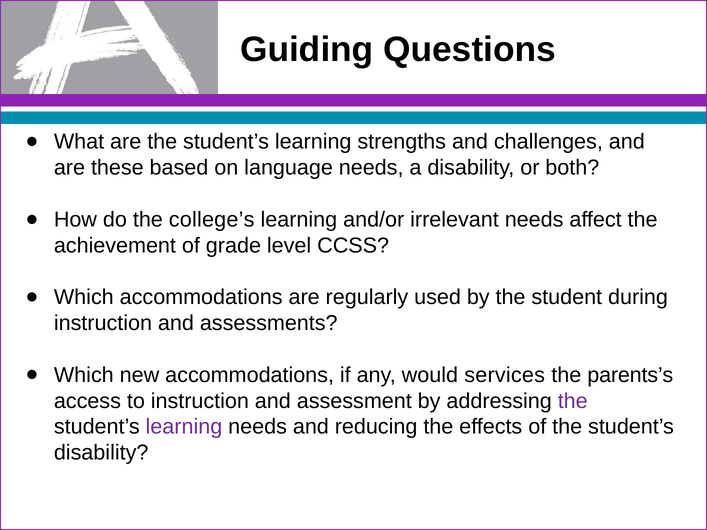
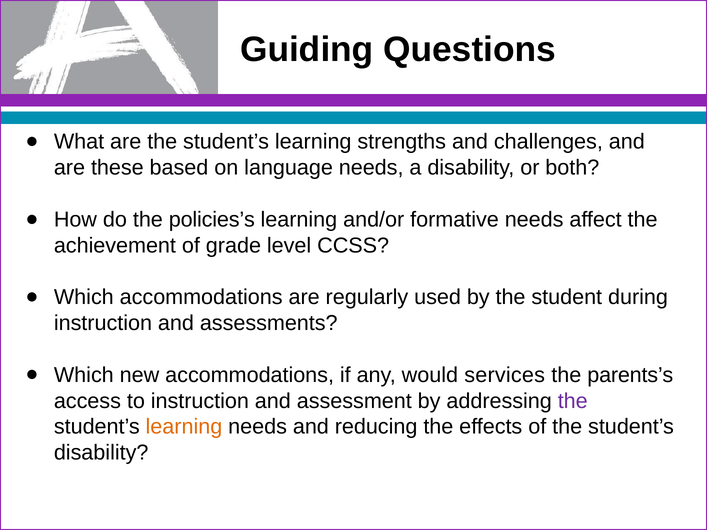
college’s: college’s -> policies’s
irrelevant: irrelevant -> formative
learning at (184, 427) colour: purple -> orange
